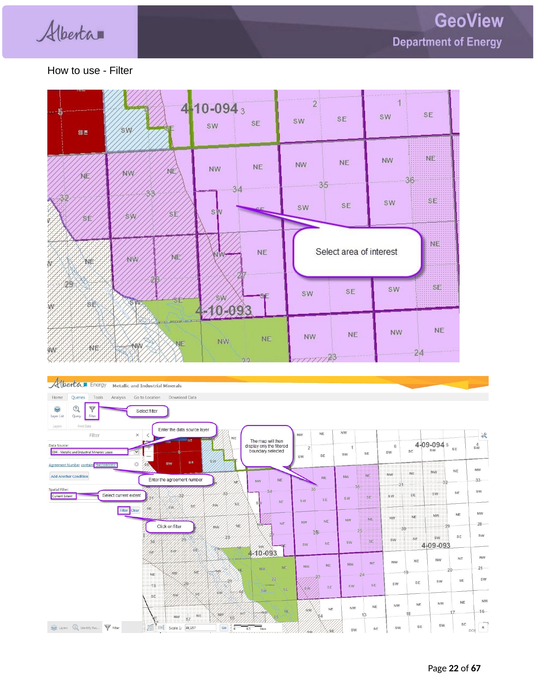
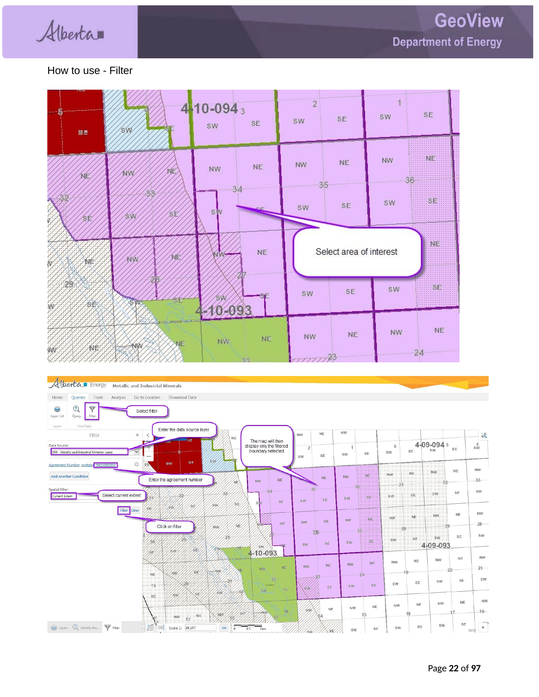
67: 67 -> 97
